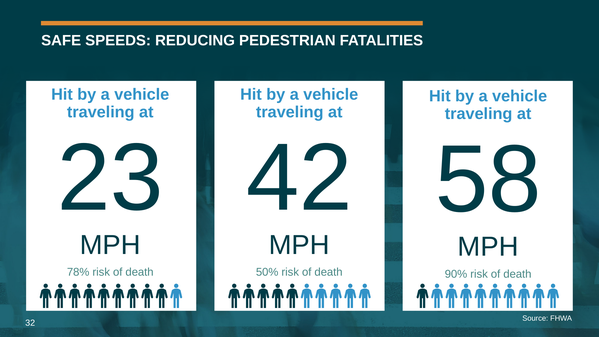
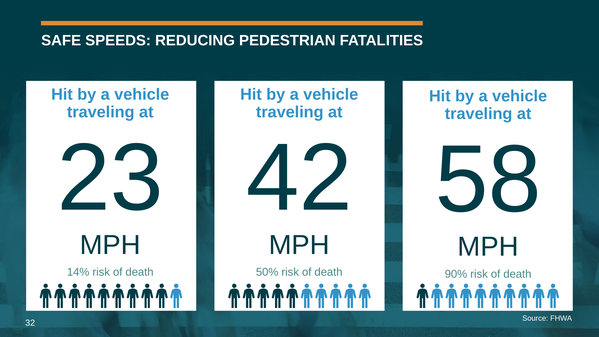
78%: 78% -> 14%
